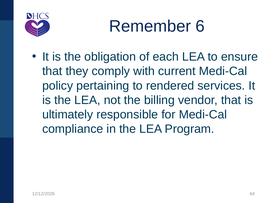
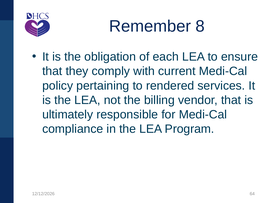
6: 6 -> 8
